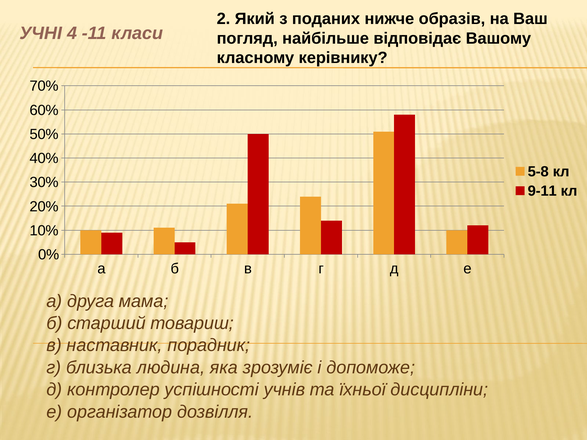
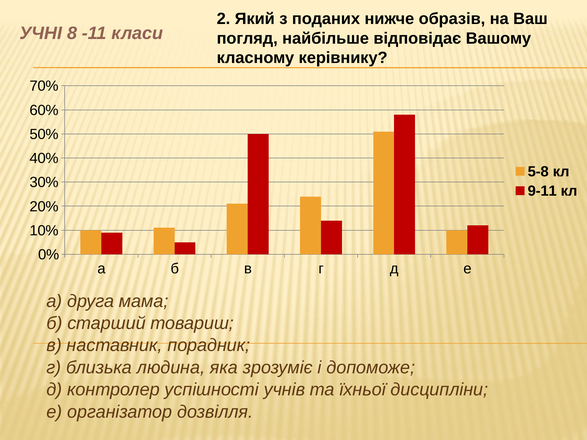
4: 4 -> 8
